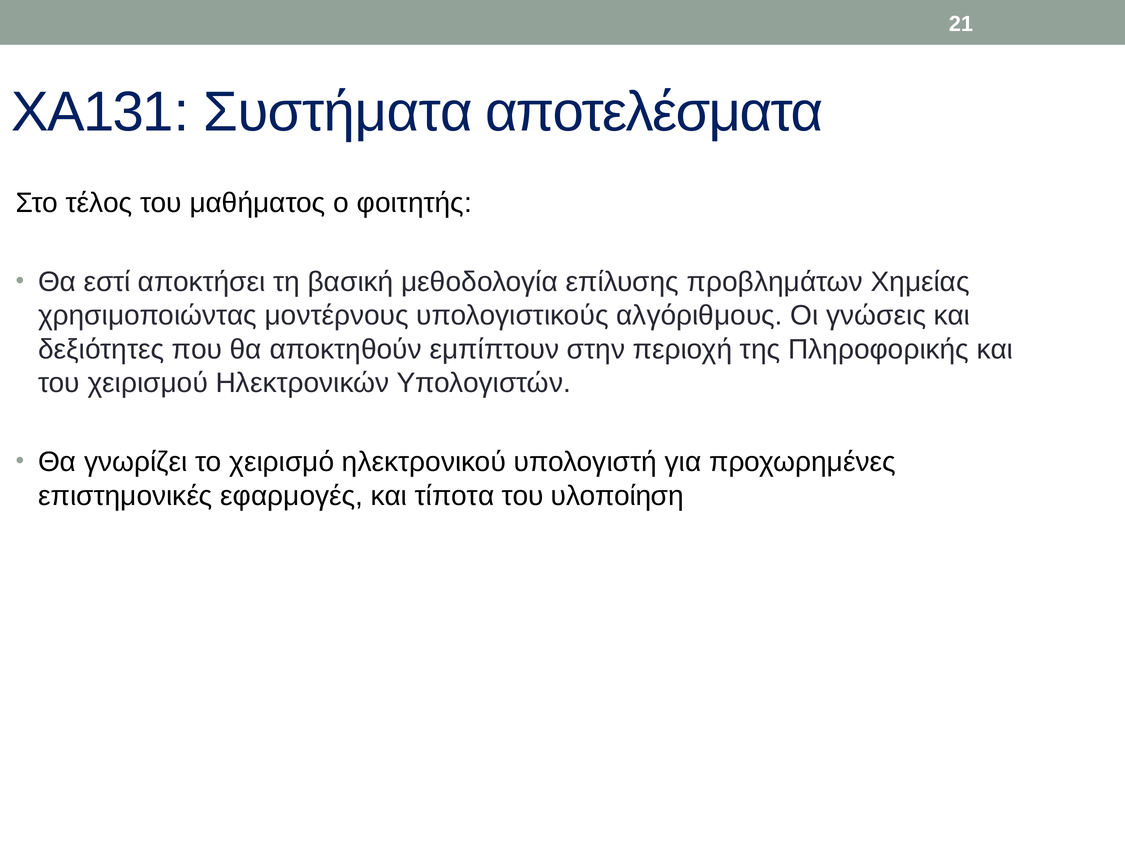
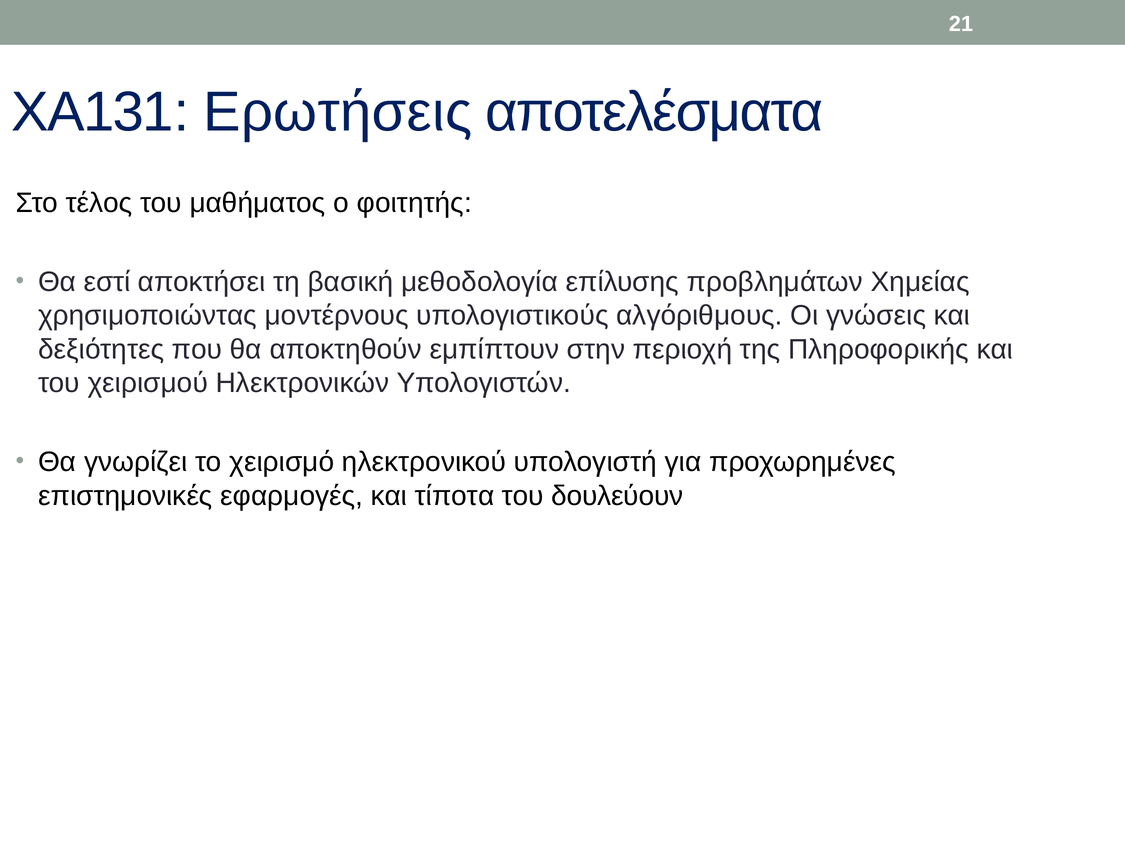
Συστήματα: Συστήματα -> Ερωτήσεις
υλοποίηση: υλοποίηση -> δουλεύουν
